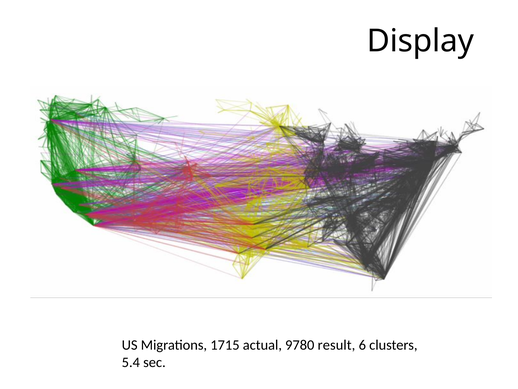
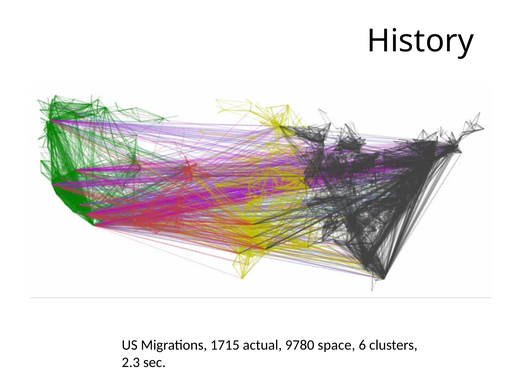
Display: Display -> History
result: result -> space
5.4: 5.4 -> 2.3
